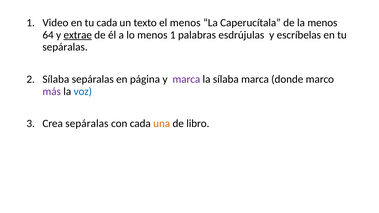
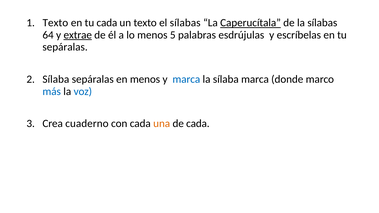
Video at (55, 23): Video -> Texto
el menos: menos -> sílabas
Caperucítala underline: none -> present
la menos: menos -> sílabas
menos 1: 1 -> 5
en página: página -> menos
marca at (186, 79) colour: purple -> blue
más colour: purple -> blue
Crea sepáralas: sepáralas -> cuaderno
de libro: libro -> cada
